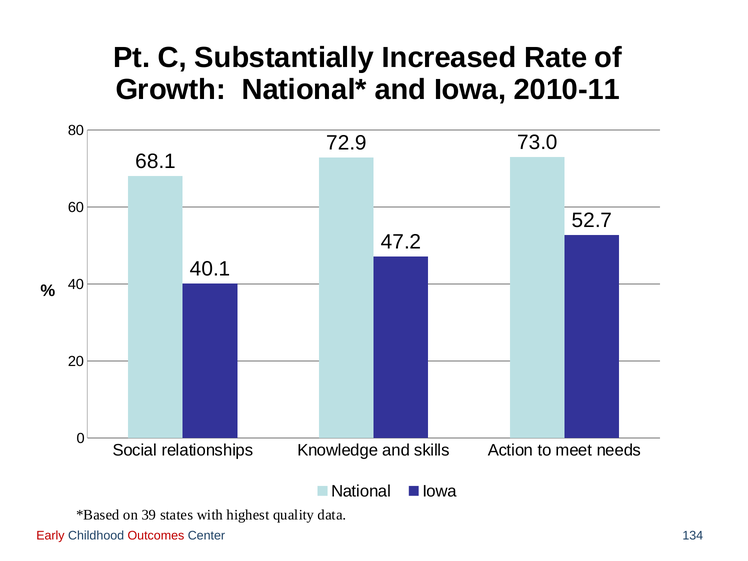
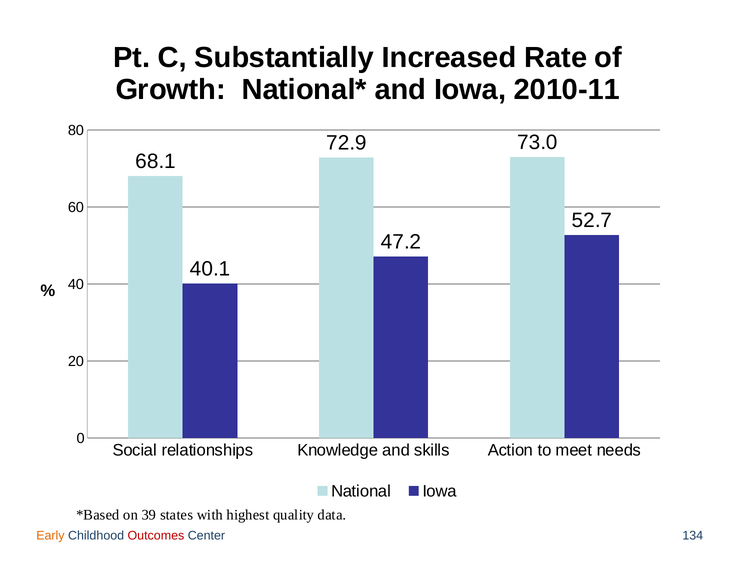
Early colour: red -> orange
